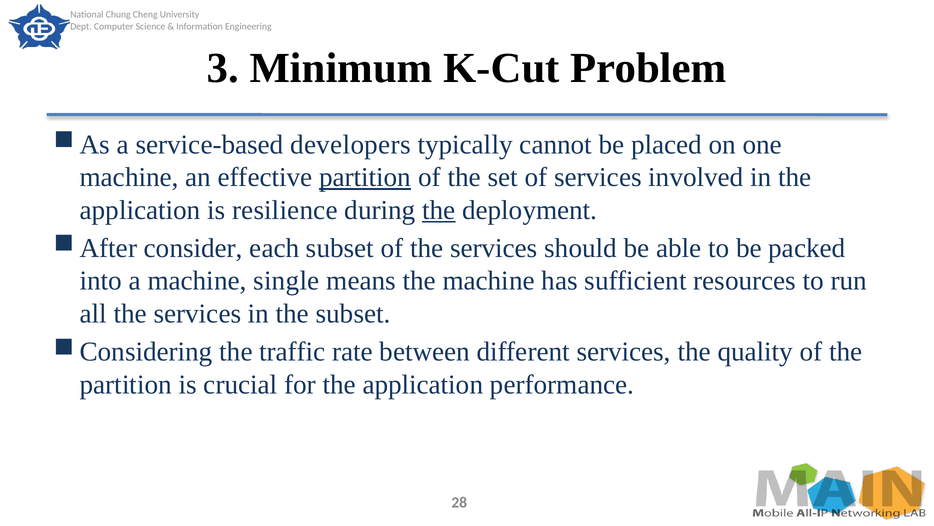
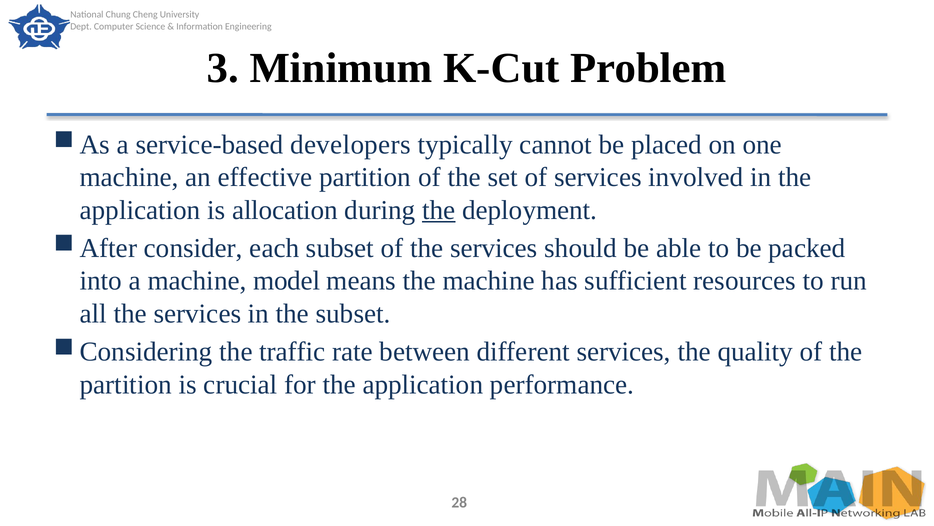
partition at (365, 177) underline: present -> none
resilience: resilience -> allocation
single: single -> model
